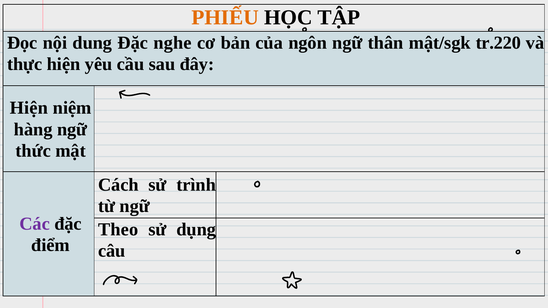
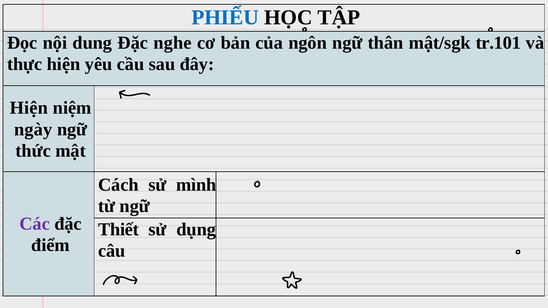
PHIẾU colour: orange -> blue
tr.220: tr.220 -> tr.101
hàng: hàng -> ngày
trình: trình -> mình
Theo: Theo -> Thiết
